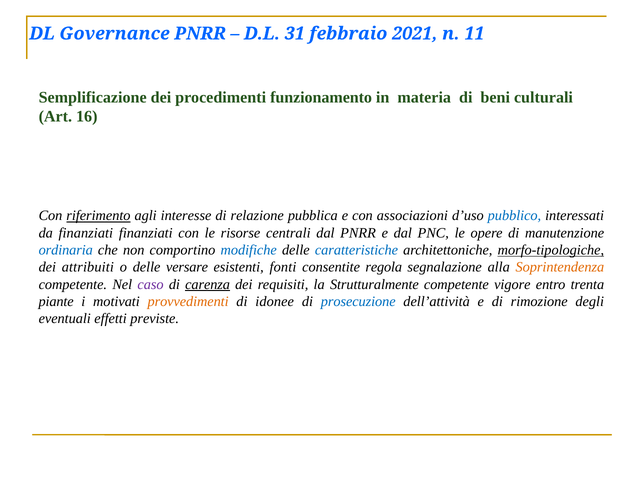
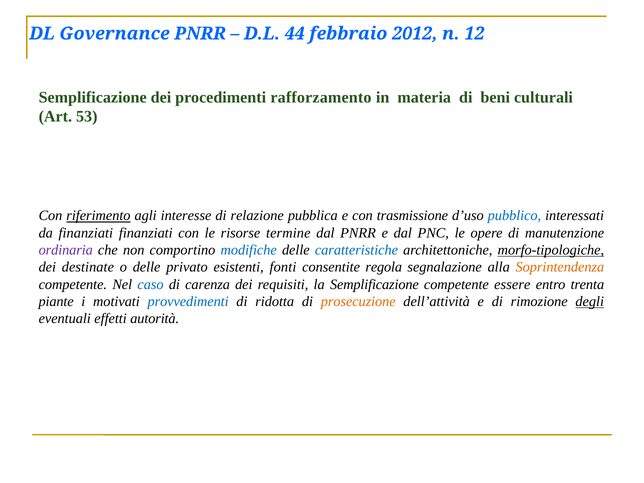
31: 31 -> 44
2021: 2021 -> 2012
11: 11 -> 12
funzionamento: funzionamento -> rafforzamento
16: 16 -> 53
associazioni: associazioni -> trasmissione
centrali: centrali -> termine
ordinaria colour: blue -> purple
attribuiti: attribuiti -> destinate
versare: versare -> privato
caso colour: purple -> blue
carenza underline: present -> none
la Strutturalmente: Strutturalmente -> Semplificazione
vigore: vigore -> essere
provvedimenti colour: orange -> blue
idonee: idonee -> ridotta
prosecuzione colour: blue -> orange
degli underline: none -> present
previste: previste -> autorità
